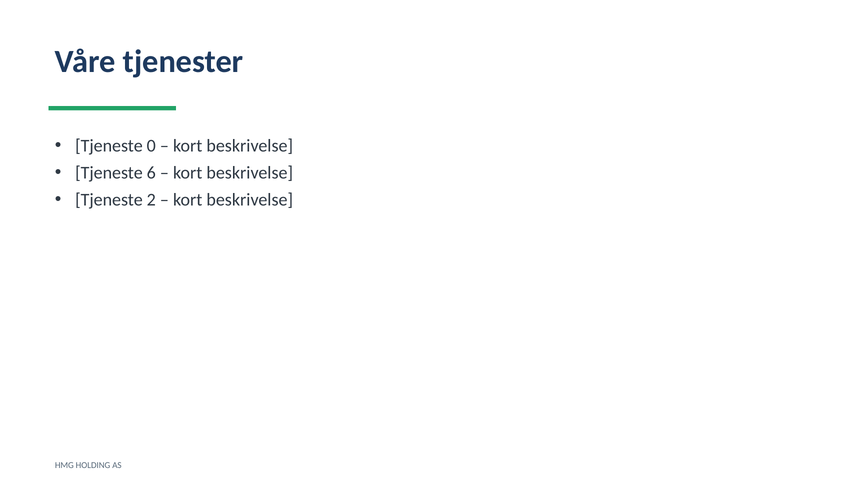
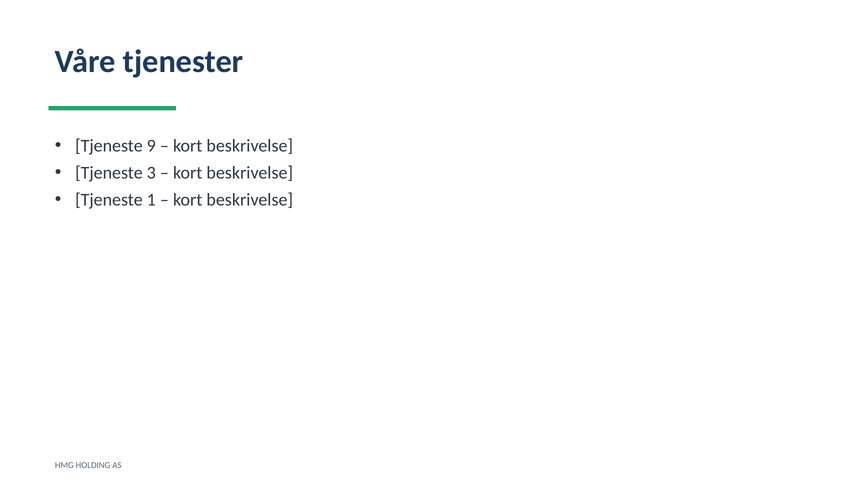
0: 0 -> 9
6: 6 -> 3
2: 2 -> 1
